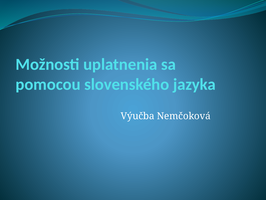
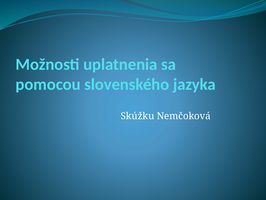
Výučba: Výučba -> Skúžku
